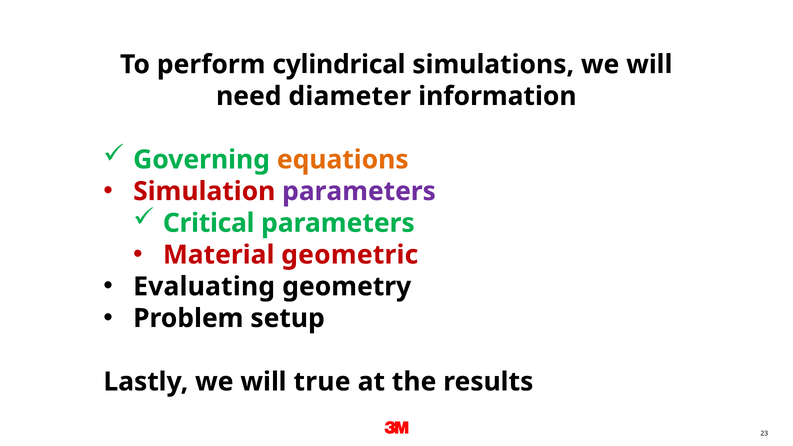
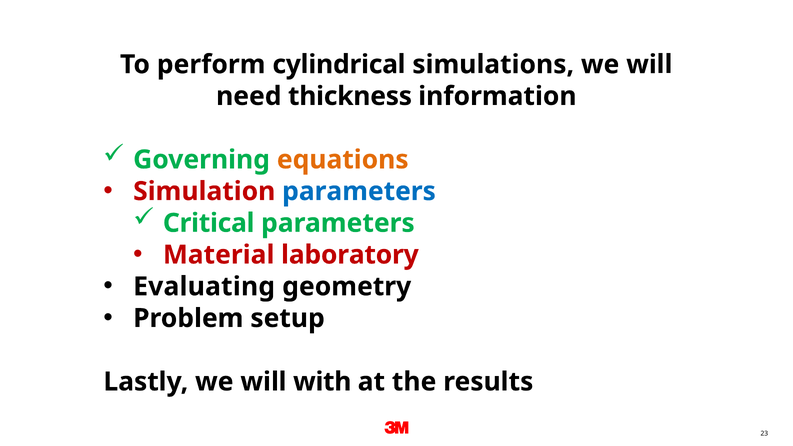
diameter: diameter -> thickness
parameters at (359, 191) colour: purple -> blue
geometric: geometric -> laboratory
true: true -> with
